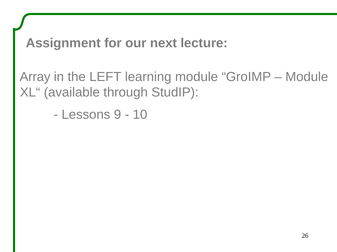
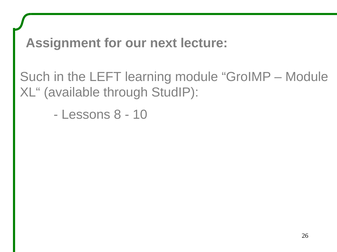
Array: Array -> Such
9: 9 -> 8
